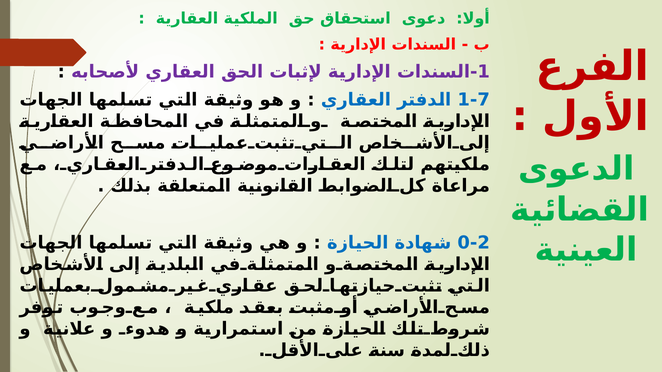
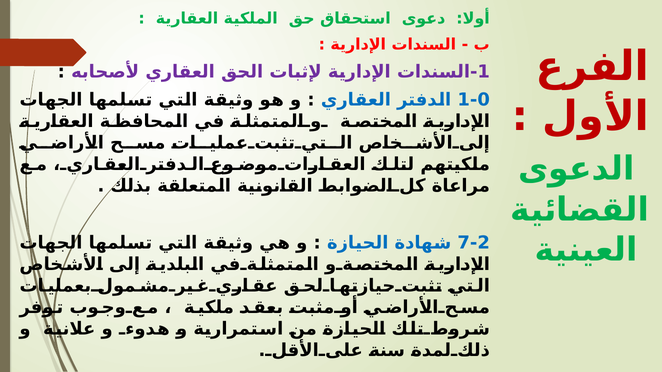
1-7: 1-7 -> 1-0
0-2: 0-2 -> 7-2
